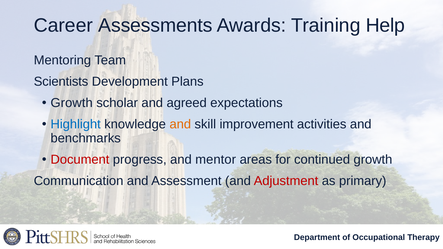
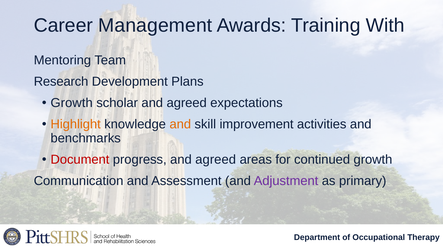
Assessments: Assessments -> Management
Help: Help -> With
Scientists: Scientists -> Research
Highlight colour: blue -> orange
progress and mentor: mentor -> agreed
Adjustment colour: red -> purple
